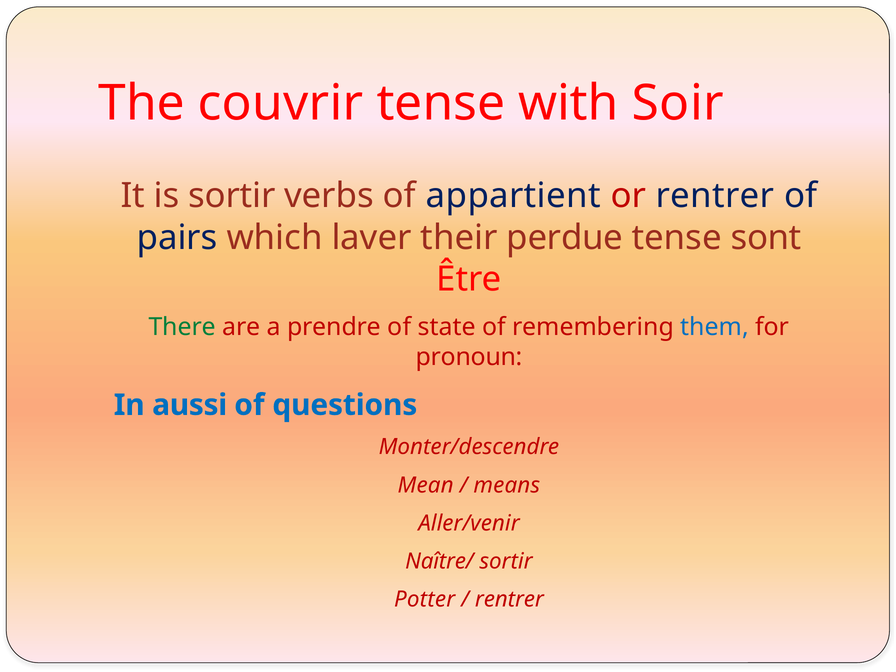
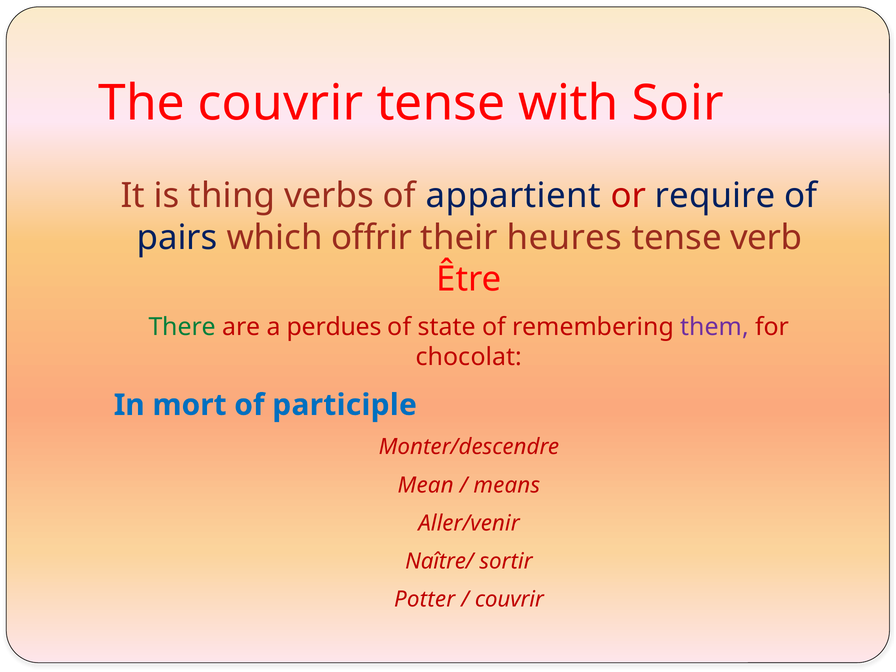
is sortir: sortir -> thing
or rentrer: rentrer -> require
laver: laver -> offrir
perdue: perdue -> heures
sont: sont -> verb
prendre: prendre -> perdues
them colour: blue -> purple
pronoun: pronoun -> chocolat
aussi: aussi -> mort
questions: questions -> participle
rentrer at (509, 599): rentrer -> couvrir
